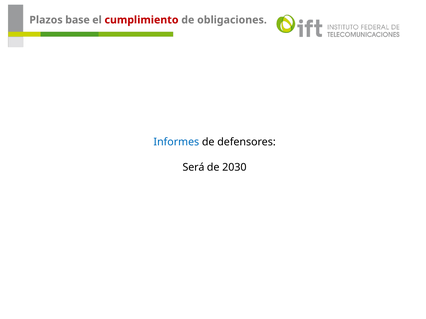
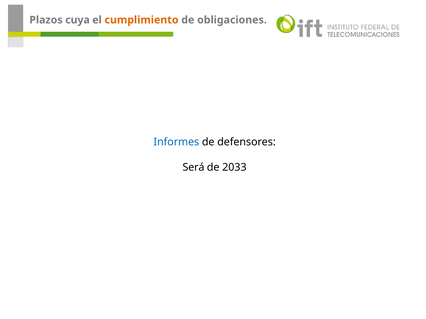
base: base -> cuya
cumplimiento colour: red -> orange
2030: 2030 -> 2033
